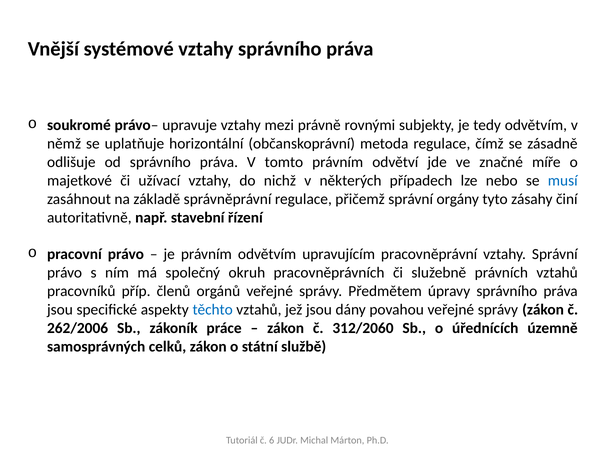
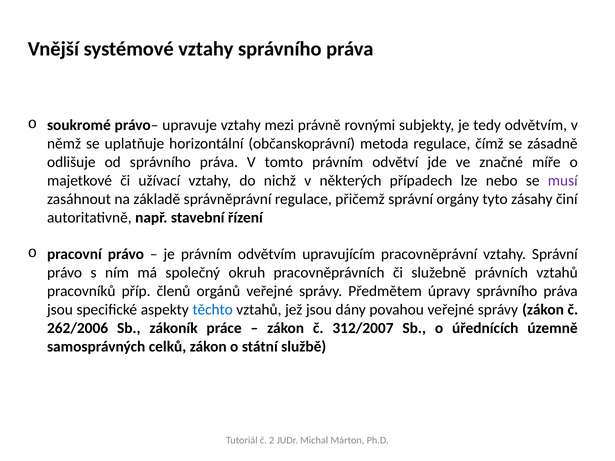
musí colour: blue -> purple
312/2060: 312/2060 -> 312/2007
6: 6 -> 2
